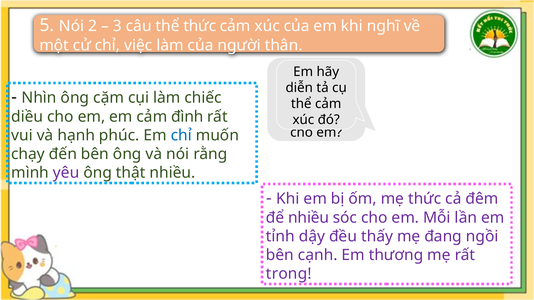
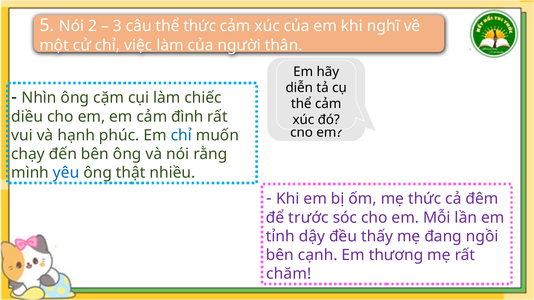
yêu colour: purple -> blue
để nhiều: nhiều -> trước
trong: trong -> chăm
